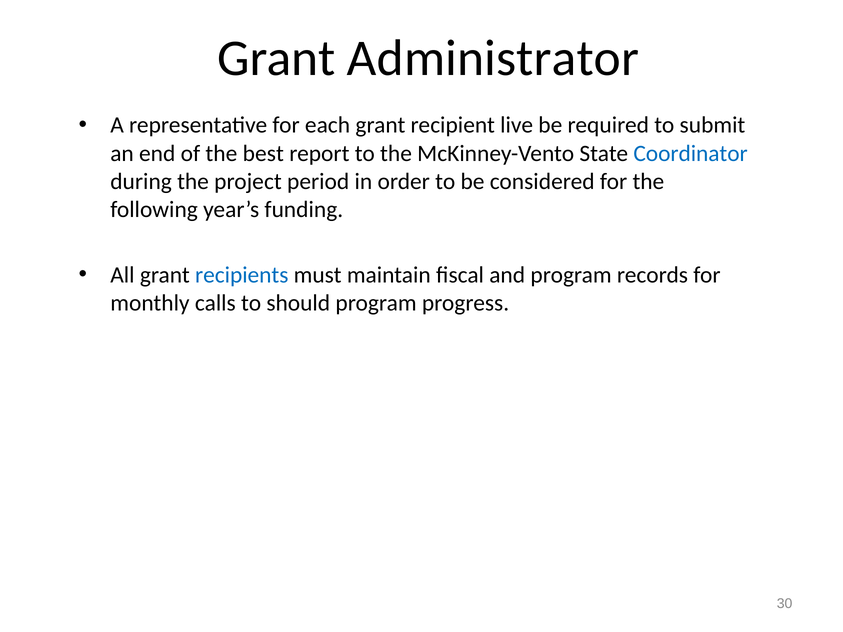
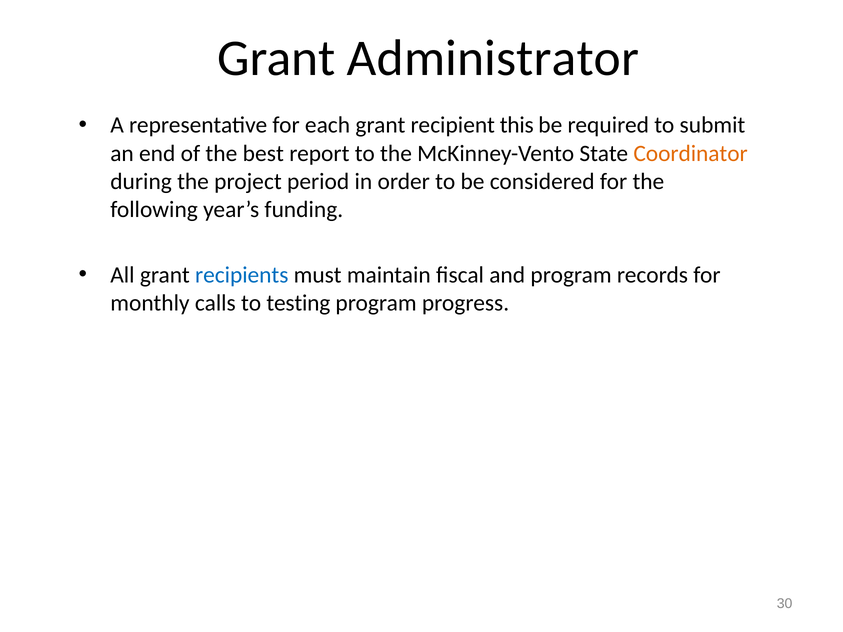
live: live -> this
Coordinator colour: blue -> orange
should: should -> testing
